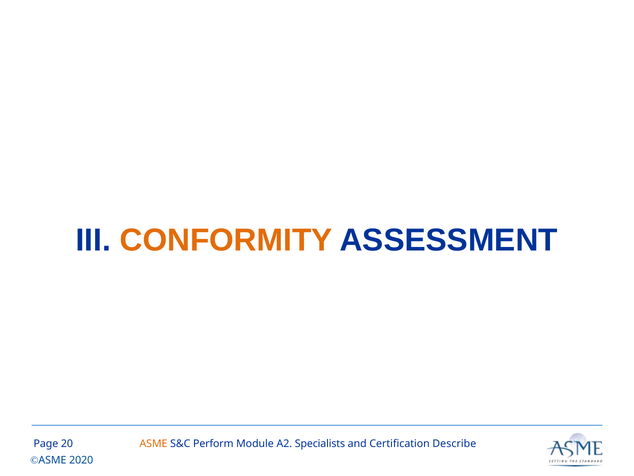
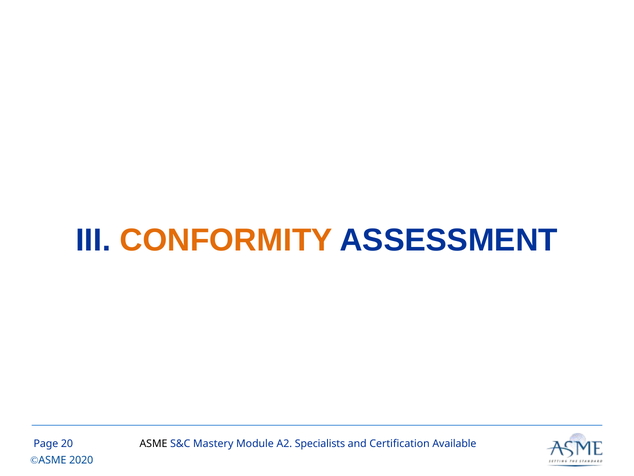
ASME colour: orange -> black
Perform: Perform -> Mastery
Describe: Describe -> Available
